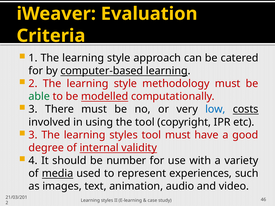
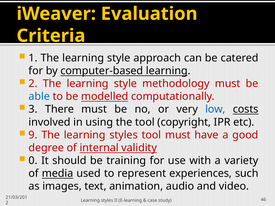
able colour: green -> blue
3 at (33, 135): 3 -> 9
4: 4 -> 0
number: number -> training
